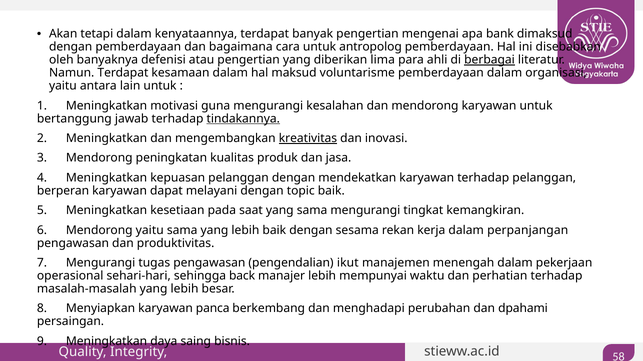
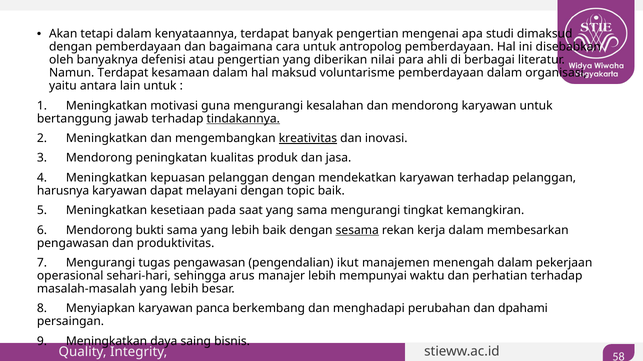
bank: bank -> studi
lima: lima -> nilai
berbagai underline: present -> none
berperan: berperan -> harusnya
Mendorong yaitu: yaitu -> bukti
sesama underline: none -> present
perpanjangan: perpanjangan -> membesarkan
back: back -> arus
